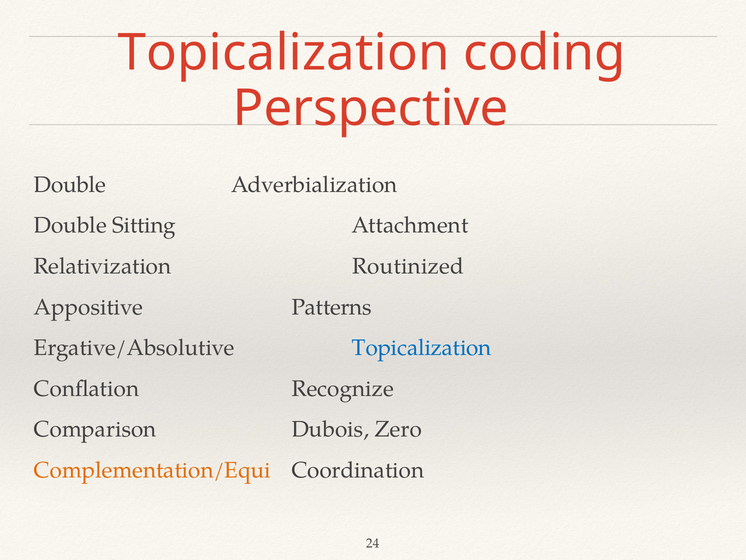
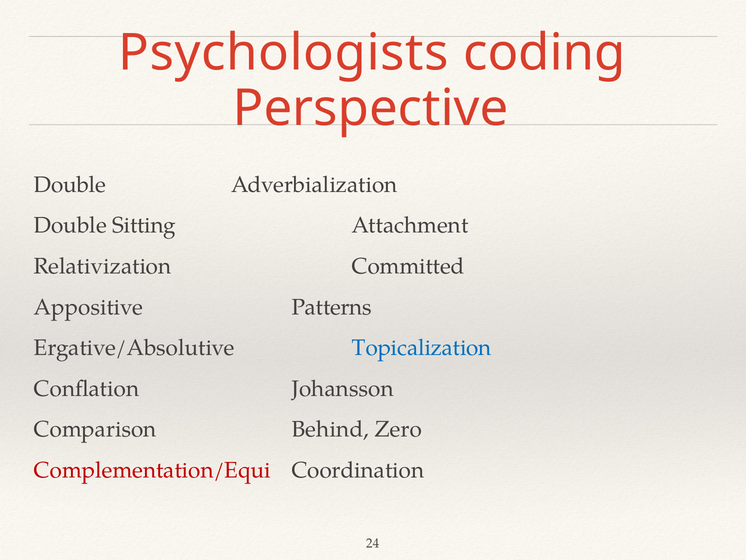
Topicalization at (284, 53): Topicalization -> Psychologists
Routinized: Routinized -> Committed
Recognize: Recognize -> Johansson
Dubois: Dubois -> Behind
Complementation/Equi colour: orange -> red
